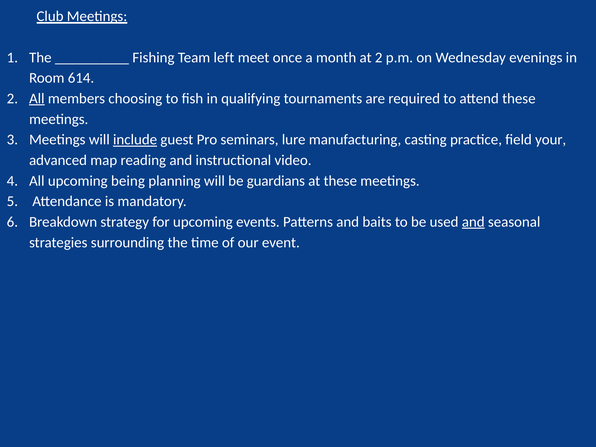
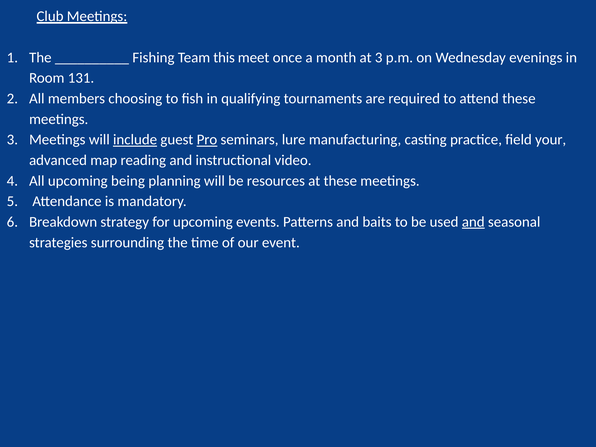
left: left -> this
at 2: 2 -> 3
614: 614 -> 131
All at (37, 99) underline: present -> none
Pro underline: none -> present
guardians: guardians -> resources
